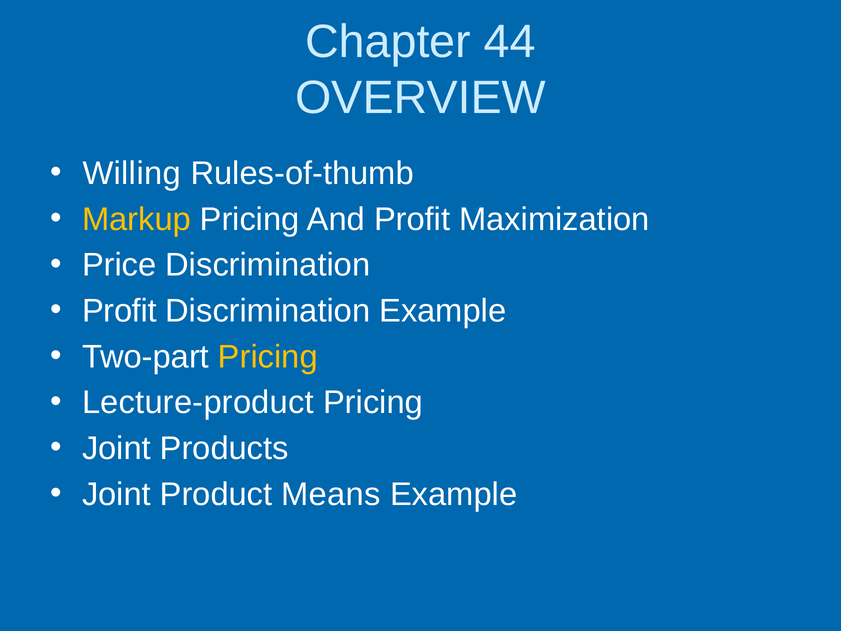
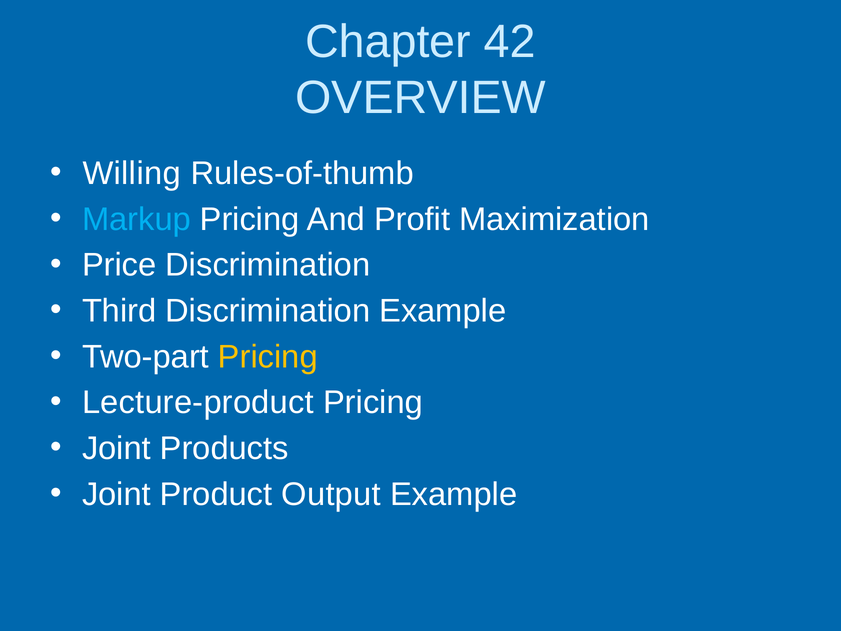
44: 44 -> 42
Markup colour: yellow -> light blue
Profit at (119, 311): Profit -> Third
Means: Means -> Output
